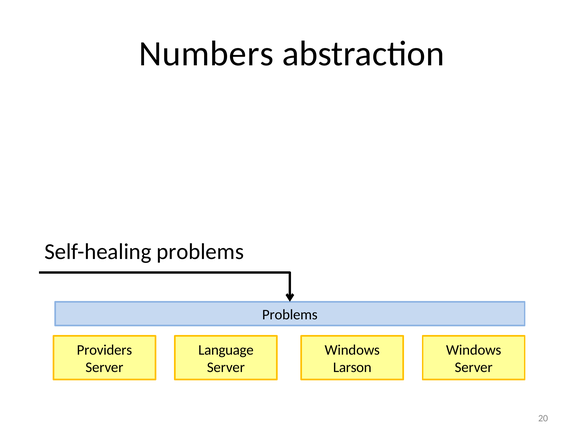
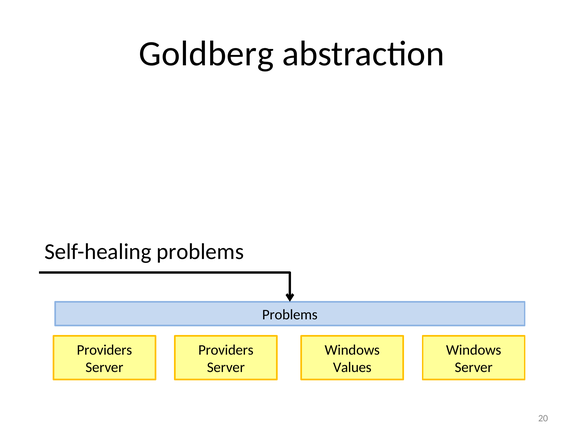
Numbers: Numbers -> Goldberg
Language at (226, 349): Language -> Providers
Larson: Larson -> Values
